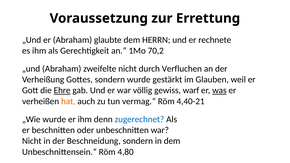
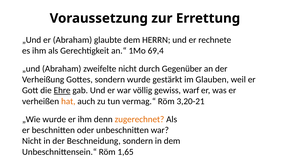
70,2: 70,2 -> 69,4
Verfluchen: Verfluchen -> Gegenüber
was underline: present -> none
4,40-21: 4,40-21 -> 3,20-21
zugerechnet colour: blue -> orange
4,80: 4,80 -> 1,65
